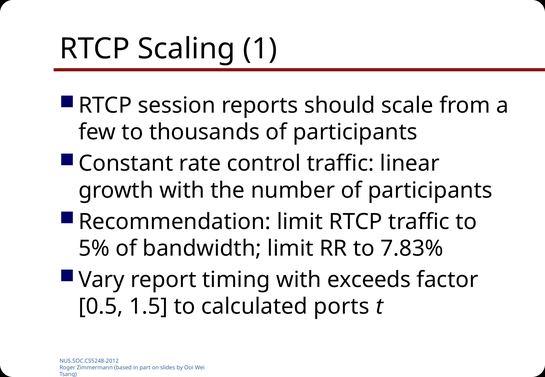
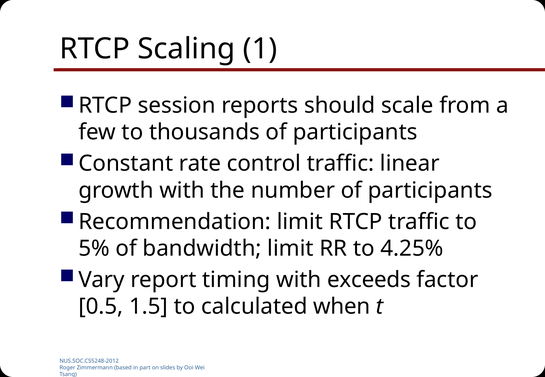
7.83%: 7.83% -> 4.25%
ports: ports -> when
